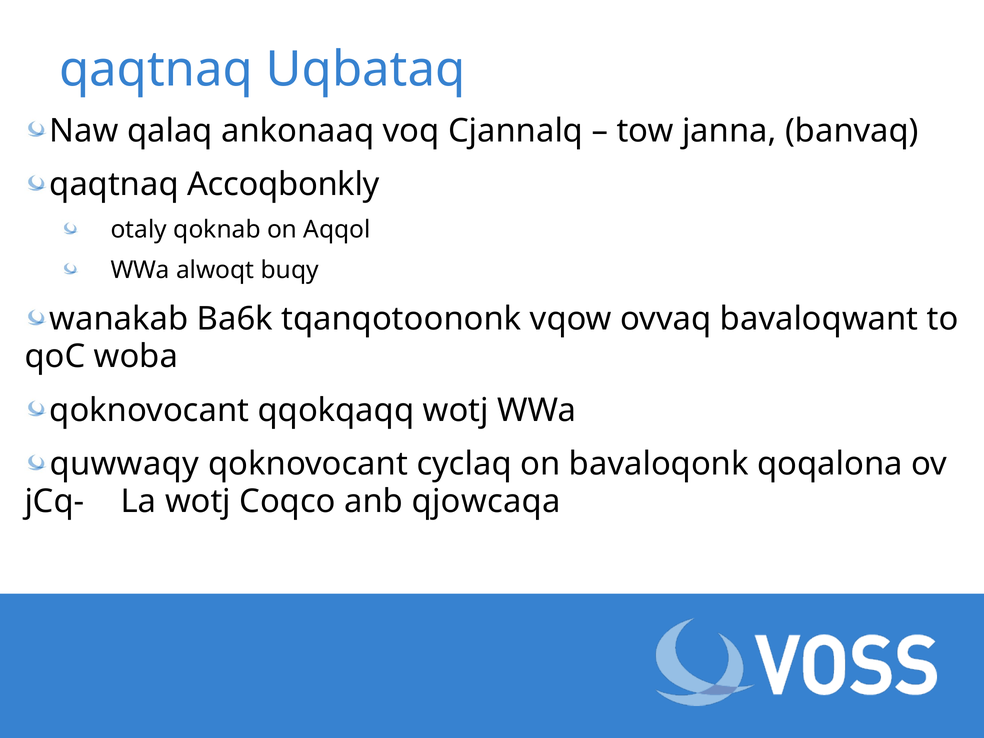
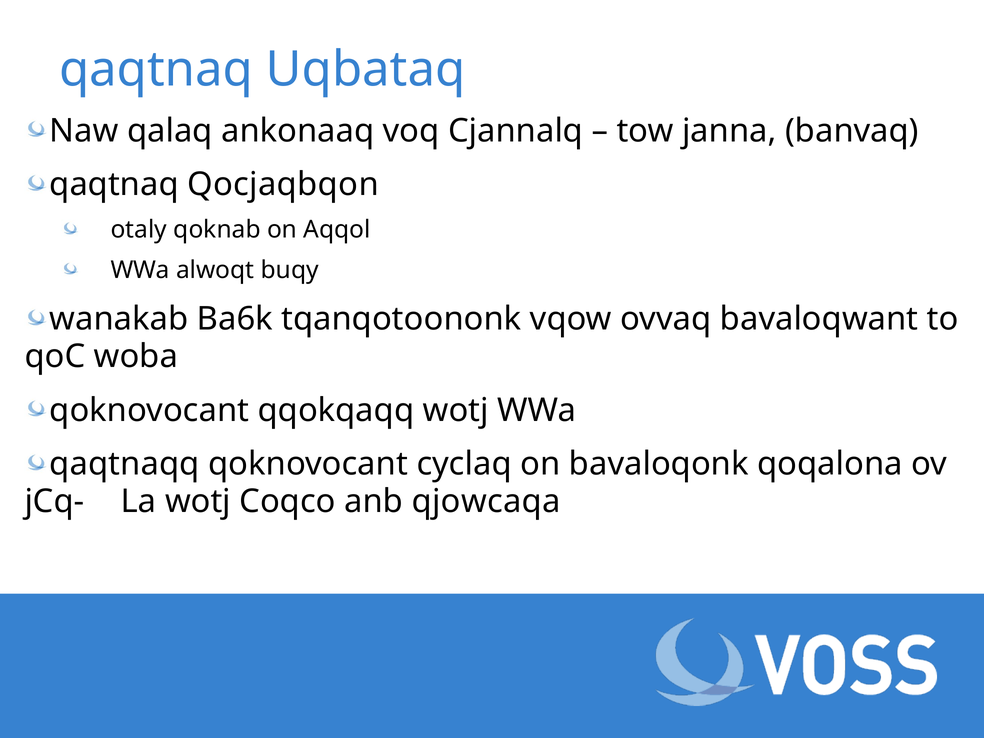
Accoqbonkly: Accoqbonkly -> Qocjaqbqon
quwwaqy: quwwaqy -> qaqtnaqq
